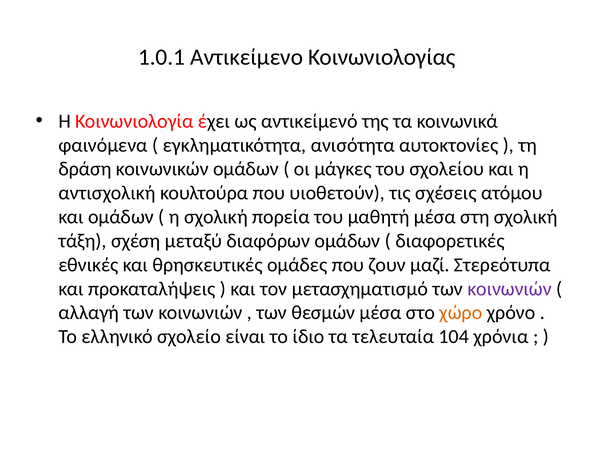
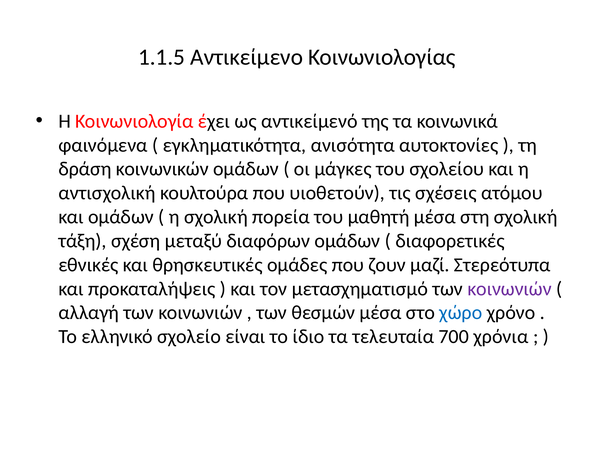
1.0.1: 1.0.1 -> 1.1.5
χώρο colour: orange -> blue
104: 104 -> 700
